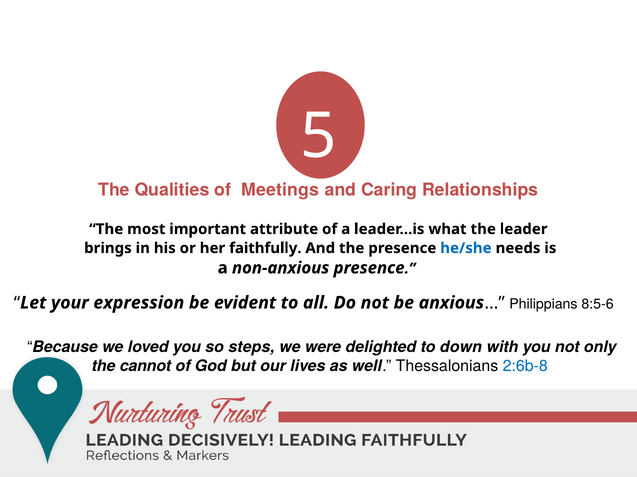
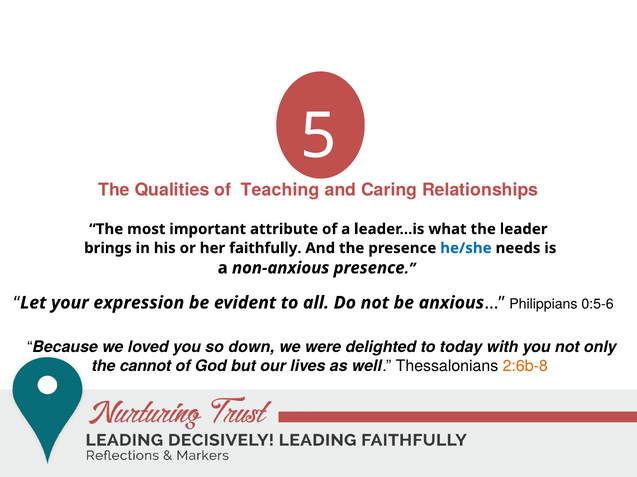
Meetings: Meetings -> Teaching
8:5-6: 8:5-6 -> 0:5-6
steps: steps -> down
down: down -> today
2:6b-8 colour: blue -> orange
